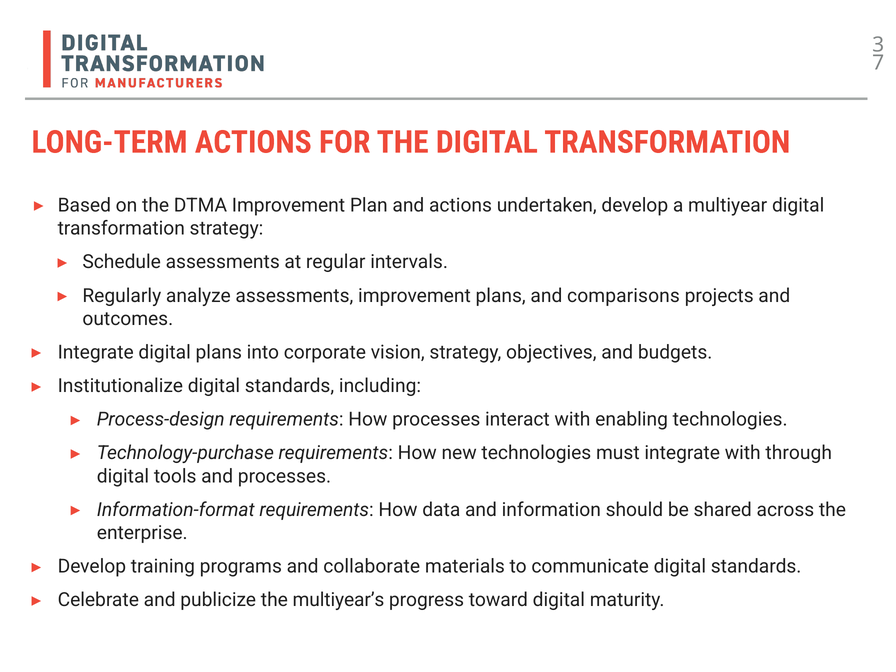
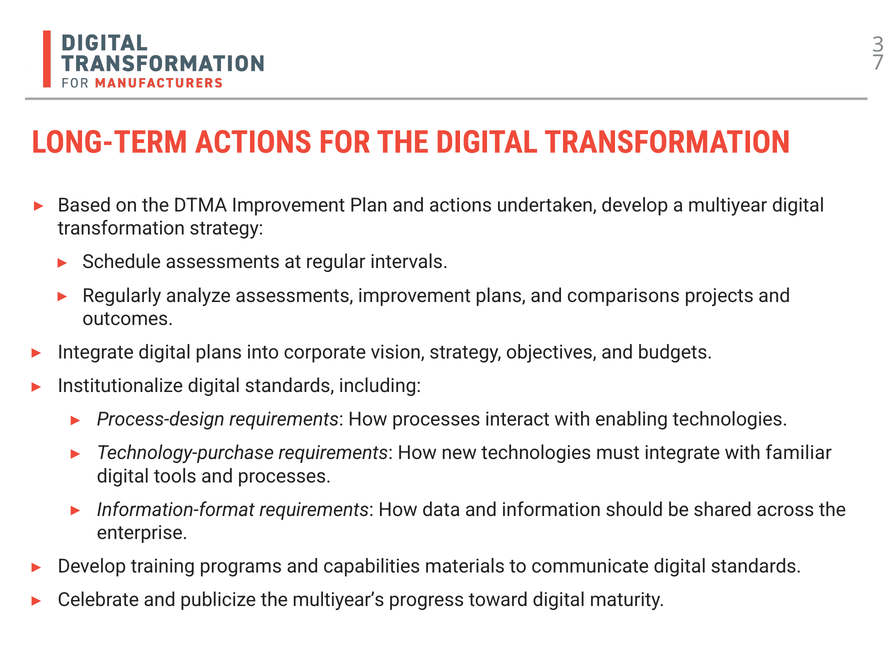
through: through -> familiar
collaborate: collaborate -> capabilities
